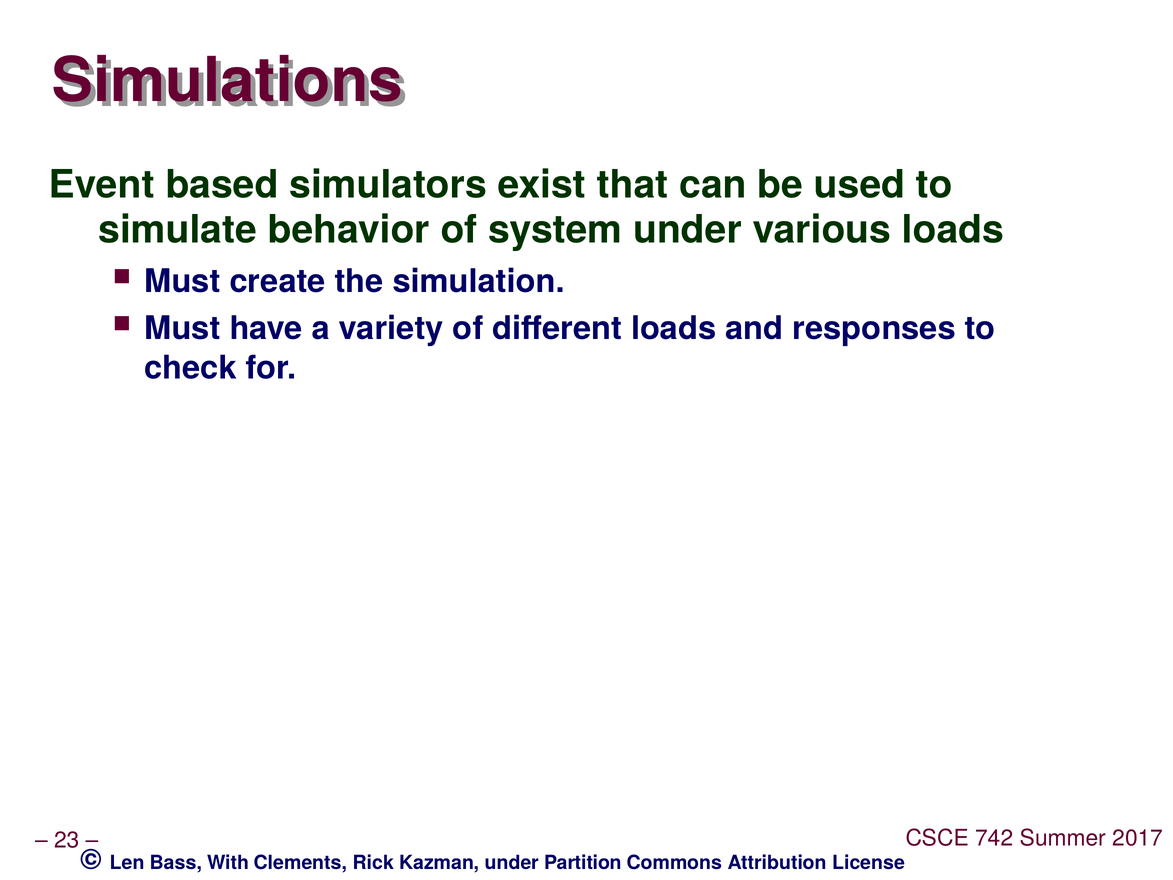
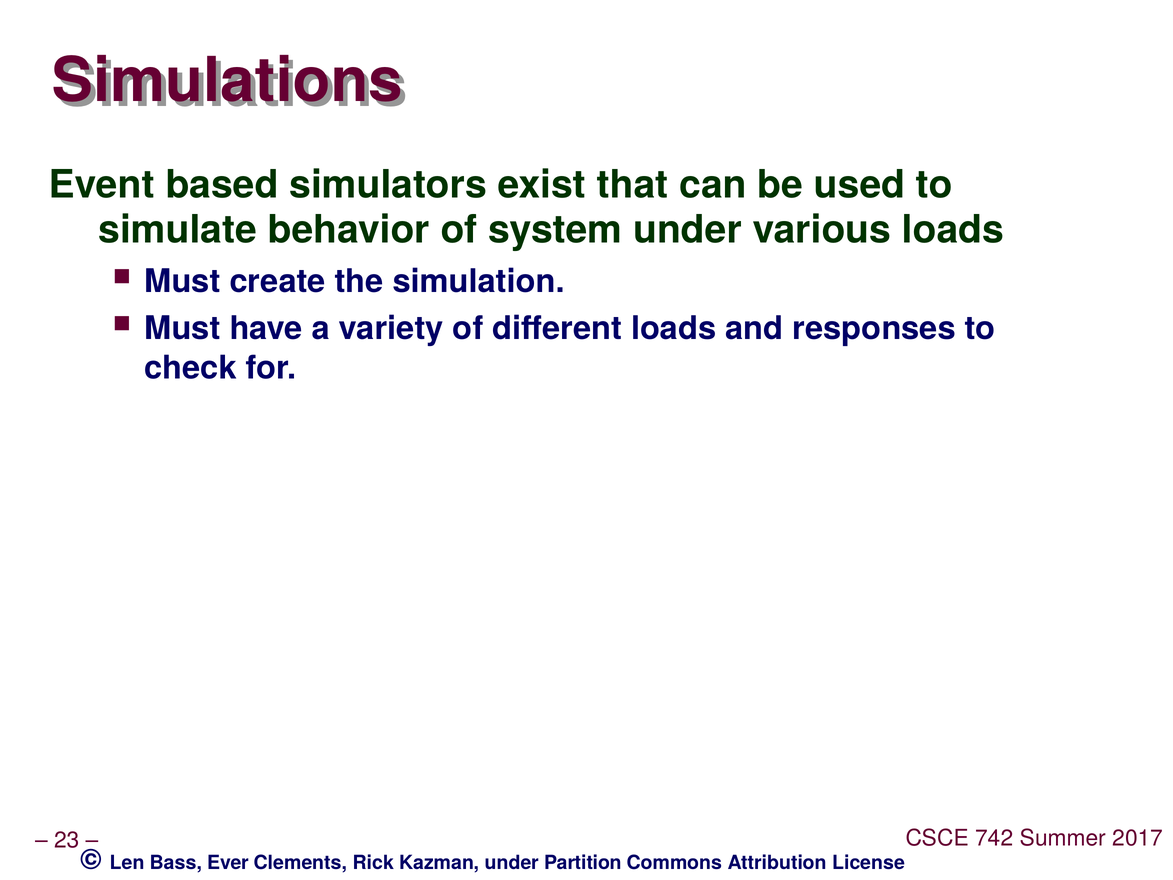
With: With -> Ever
